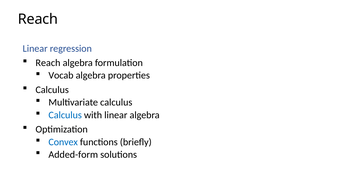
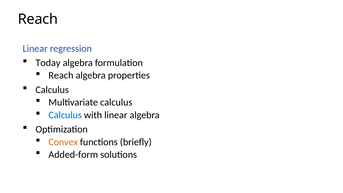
Reach at (48, 63): Reach -> Today
Vocab at (61, 75): Vocab -> Reach
Convex colour: blue -> orange
